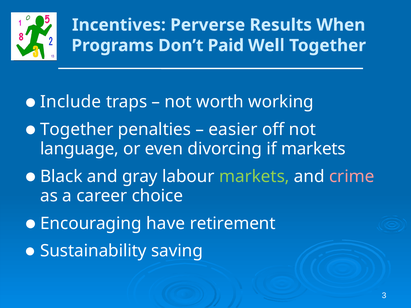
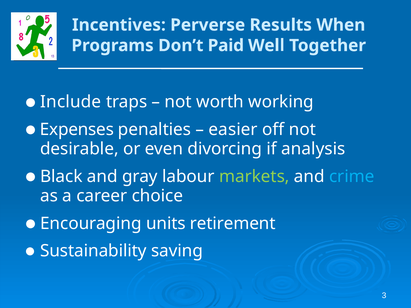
Together at (77, 130): Together -> Expenses
language: language -> desirable
if markets: markets -> analysis
crime colour: pink -> light blue
have: have -> units
